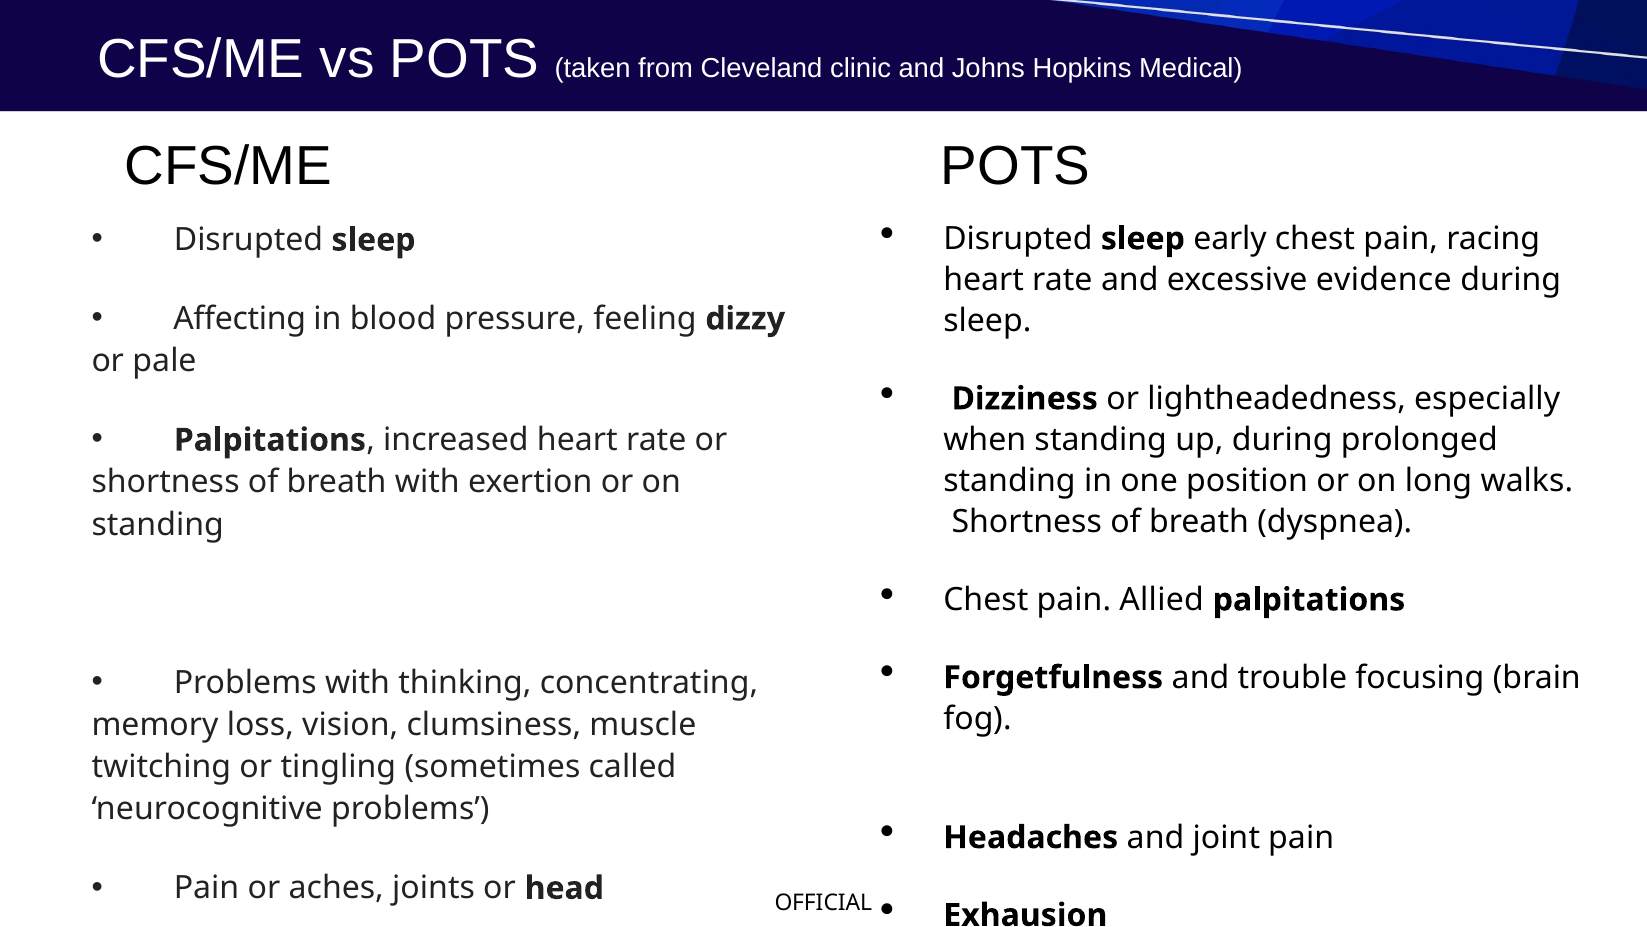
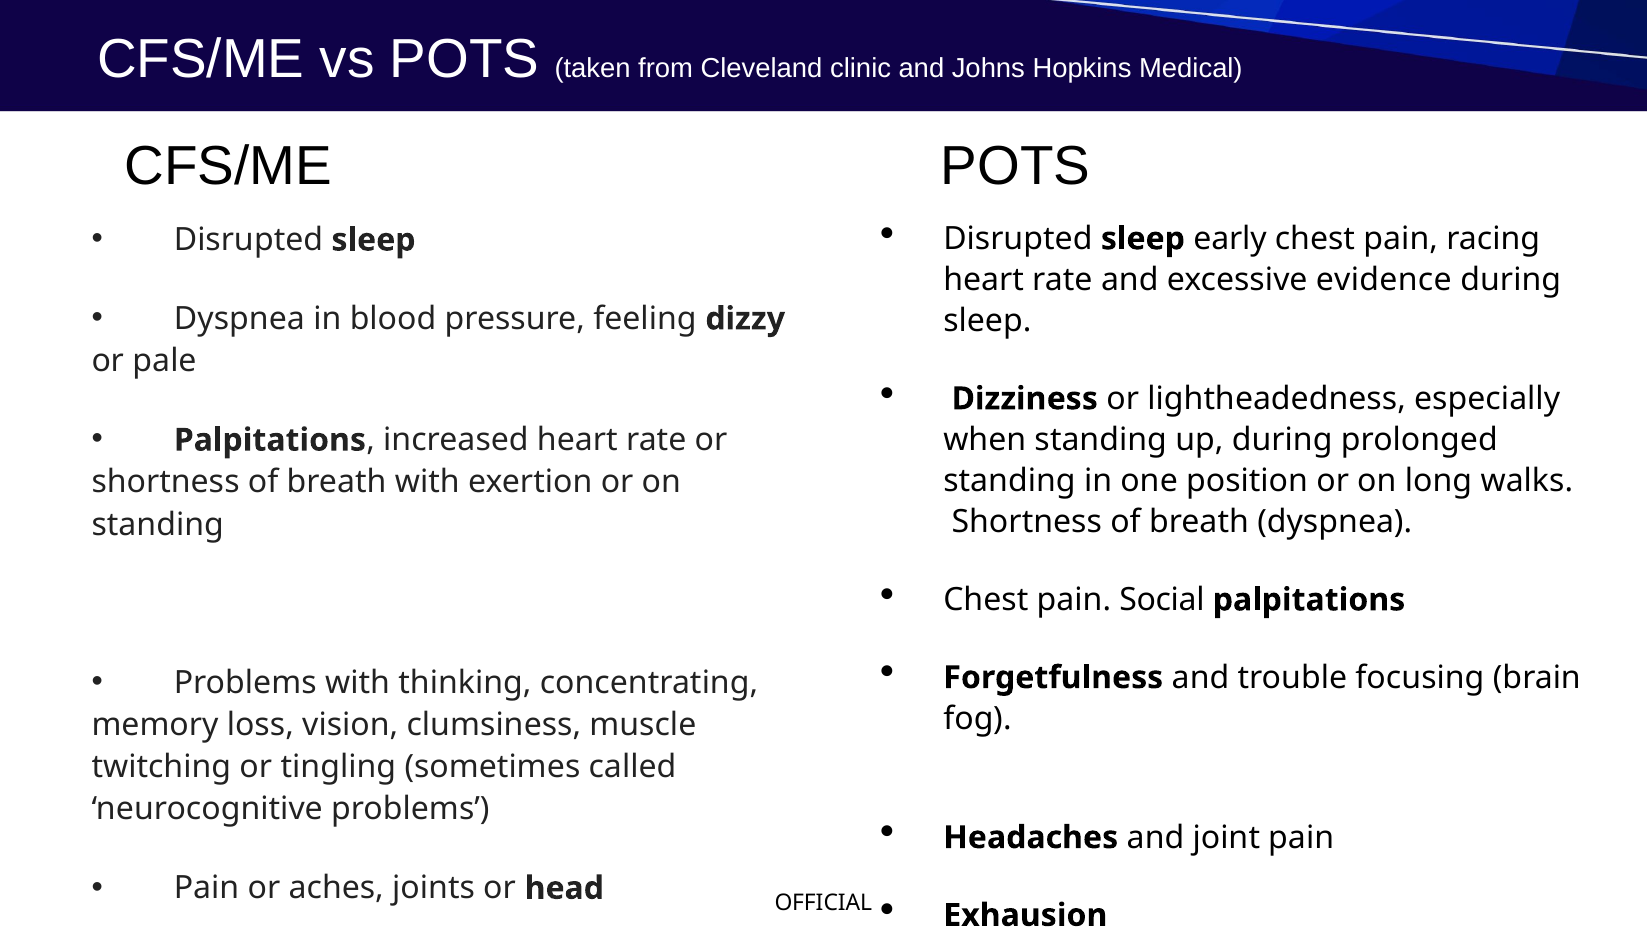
Affecting at (240, 319): Affecting -> Dyspnea
Allied: Allied -> Social
